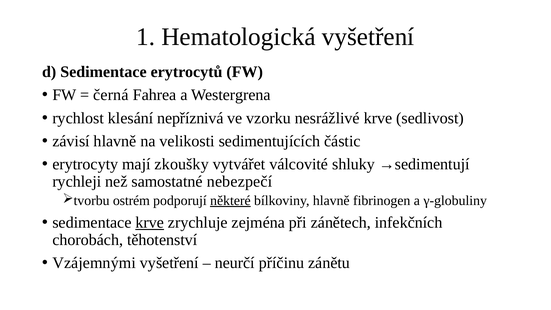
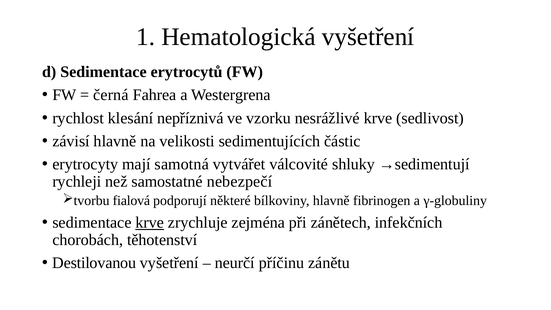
zkoušky: zkoušky -> samotná
ostrém: ostrém -> fialová
některé underline: present -> none
Vzájemnými: Vzájemnými -> Destilovanou
